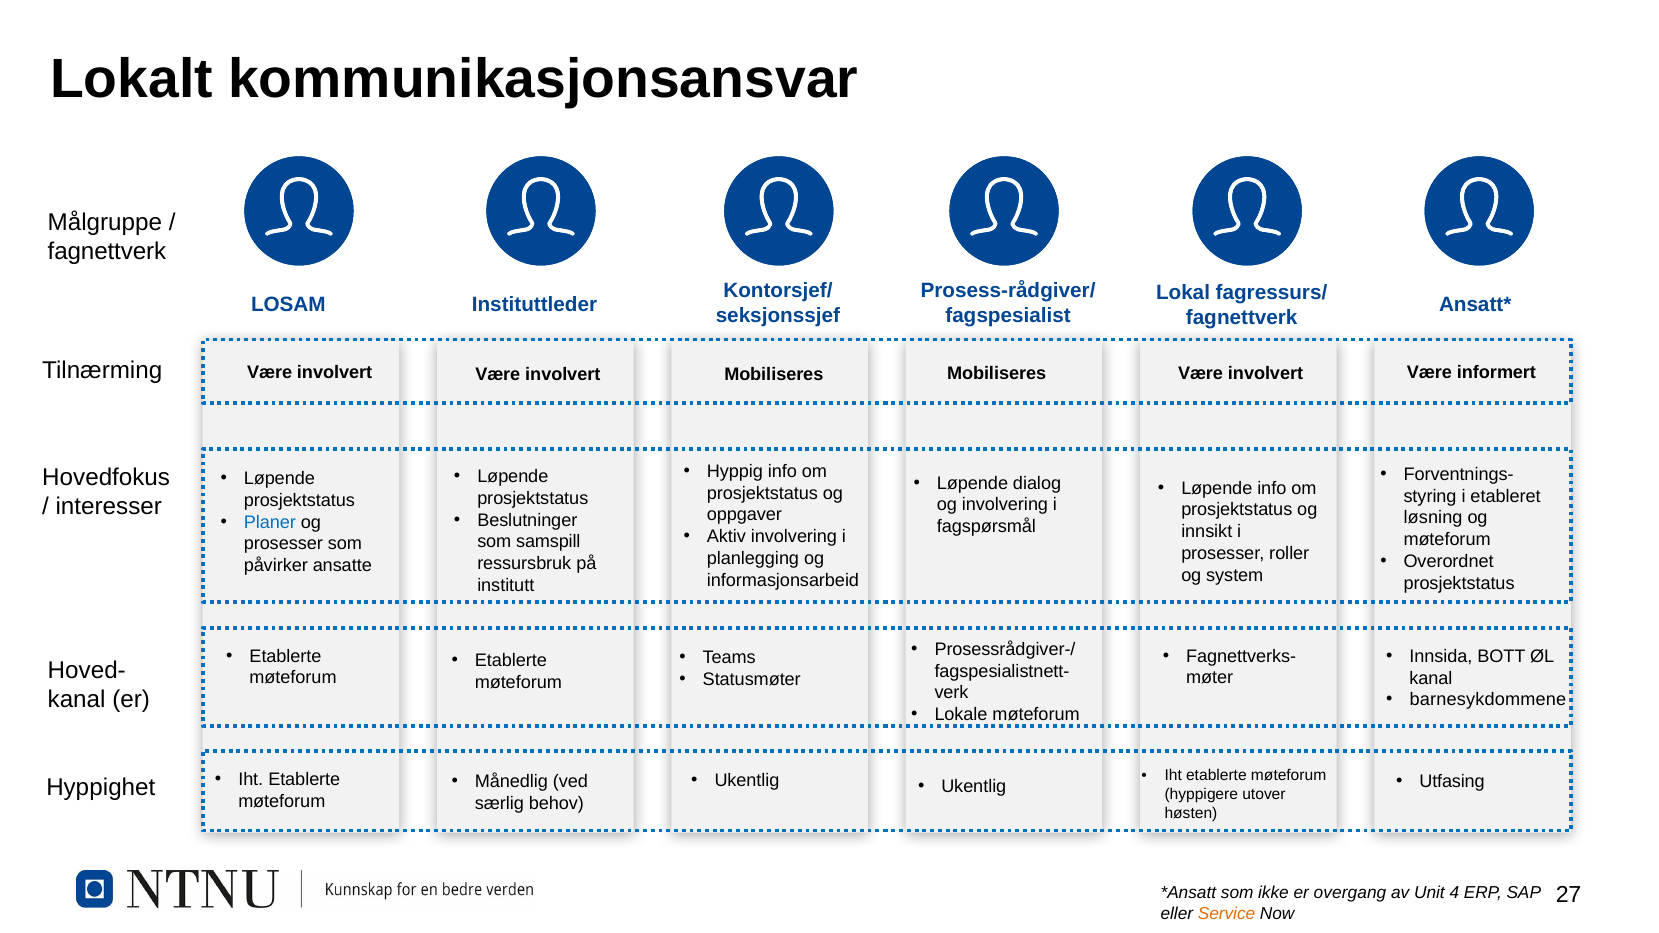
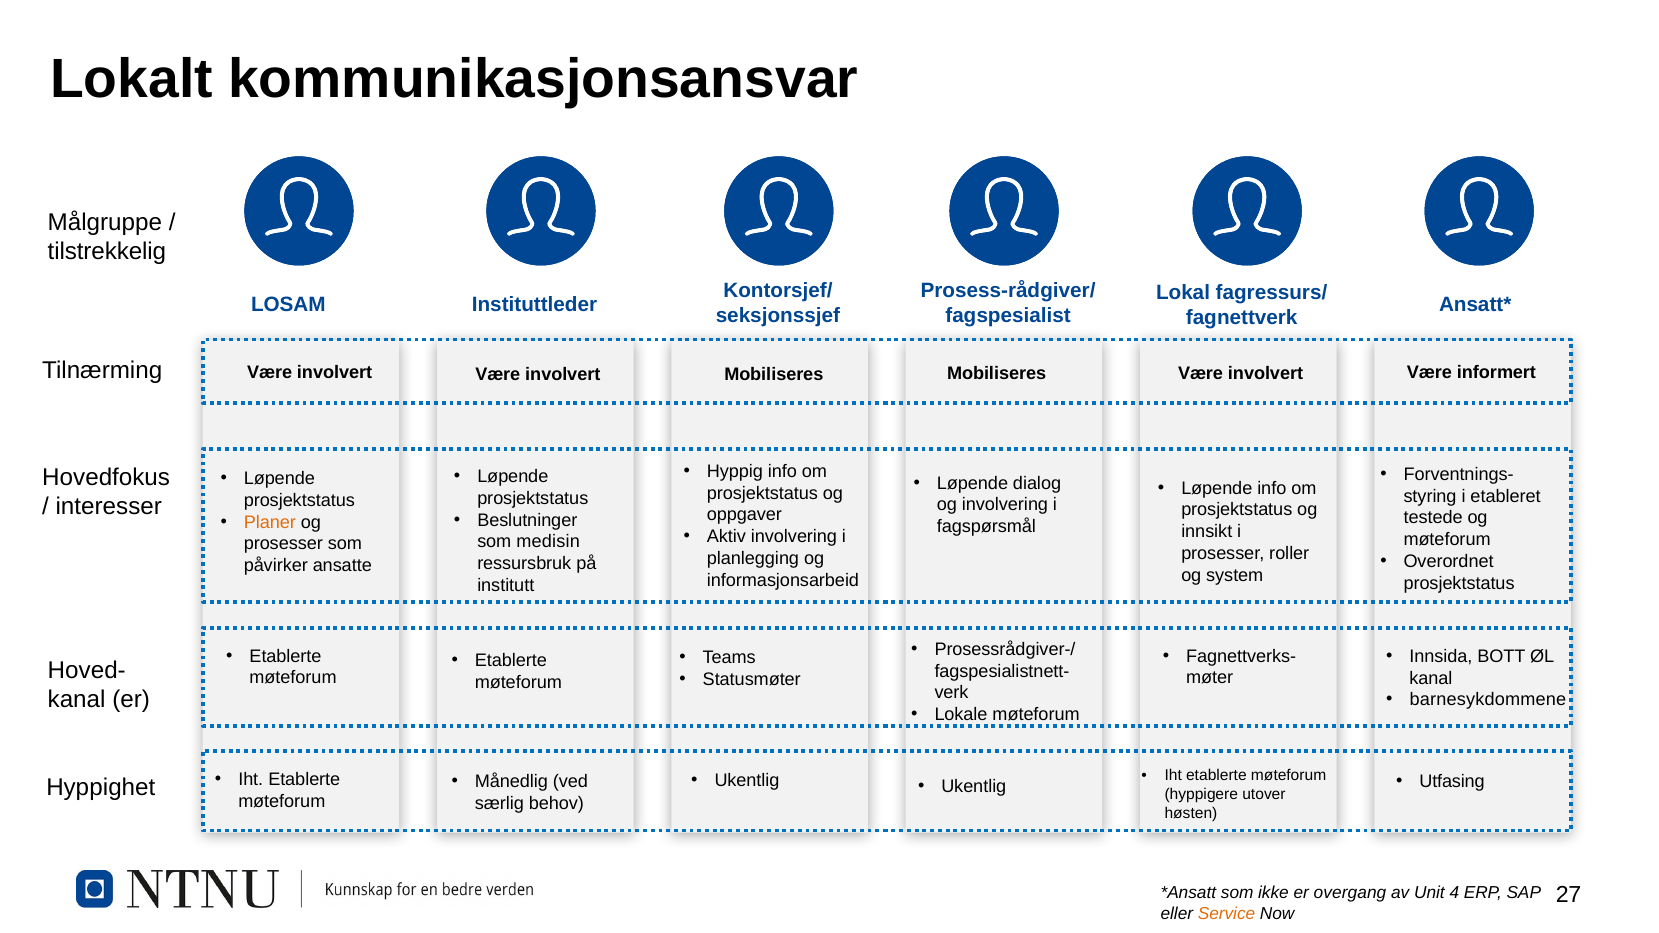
fagnettverk at (107, 252): fagnettverk -> tilstrekkelig
løsning: løsning -> testede
Planer colour: blue -> orange
samspill: samspill -> medisin
